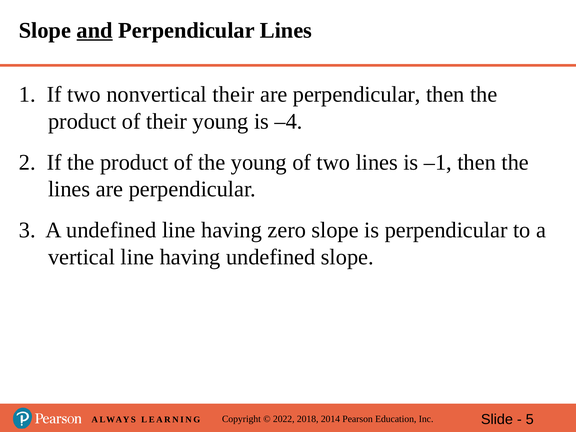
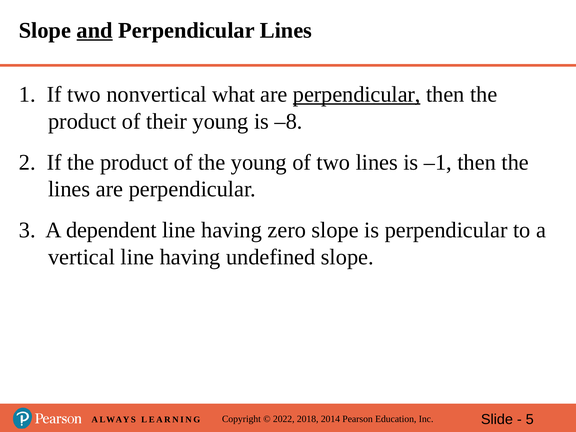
nonvertical their: their -> what
perpendicular at (357, 94) underline: none -> present
–4: –4 -> –8
A undefined: undefined -> dependent
